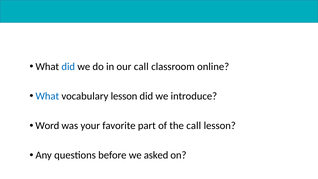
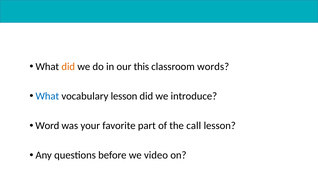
did at (68, 66) colour: blue -> orange
our call: call -> this
online: online -> words
asked: asked -> video
